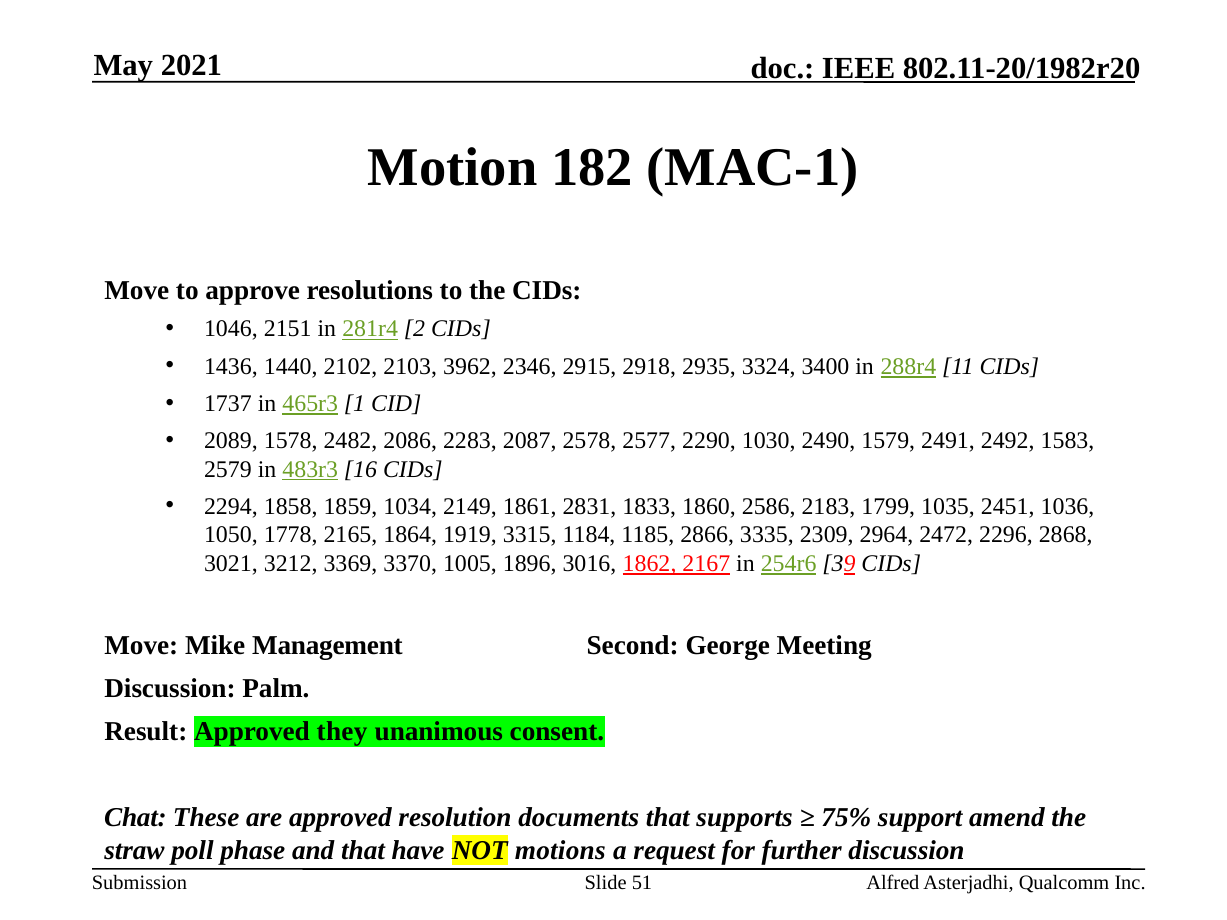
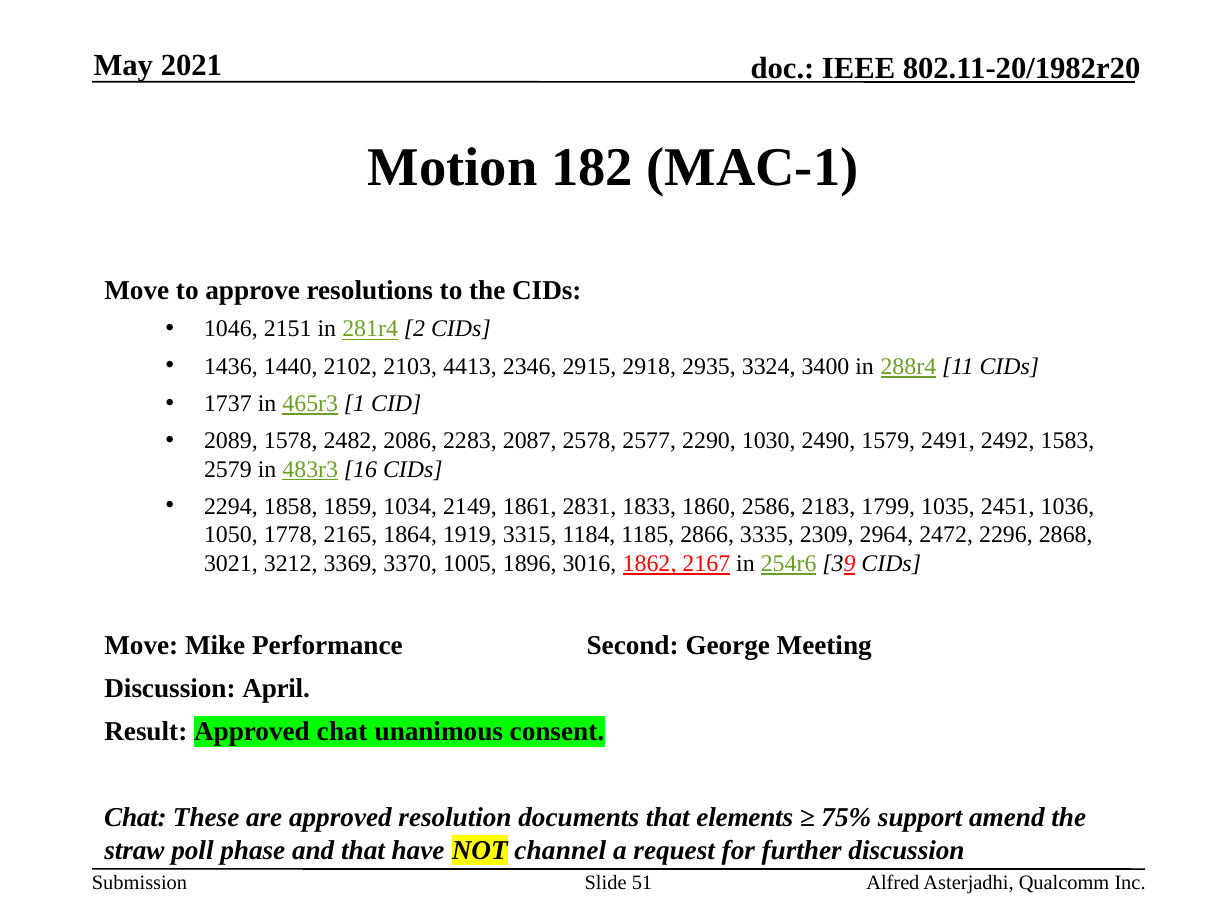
3962: 3962 -> 4413
Management: Management -> Performance
Palm: Palm -> April
Approved they: they -> chat
supports: supports -> elements
motions: motions -> channel
